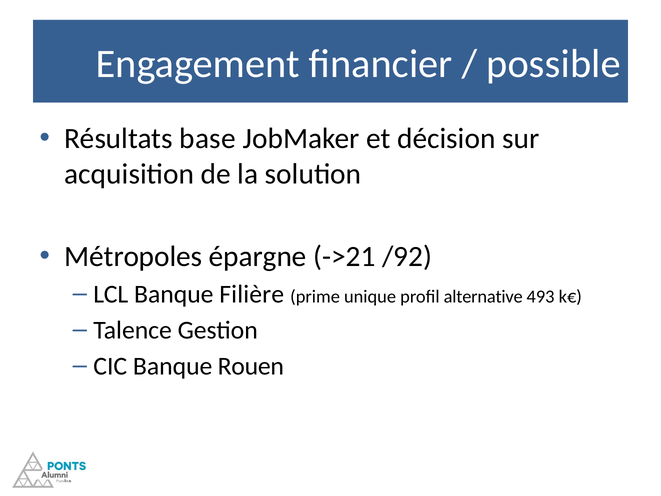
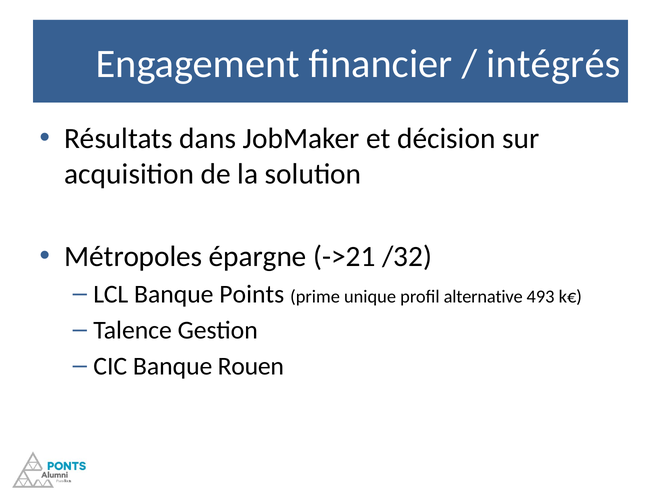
possible: possible -> intégrés
base: base -> dans
/92: /92 -> /32
Filière: Filière -> Points
